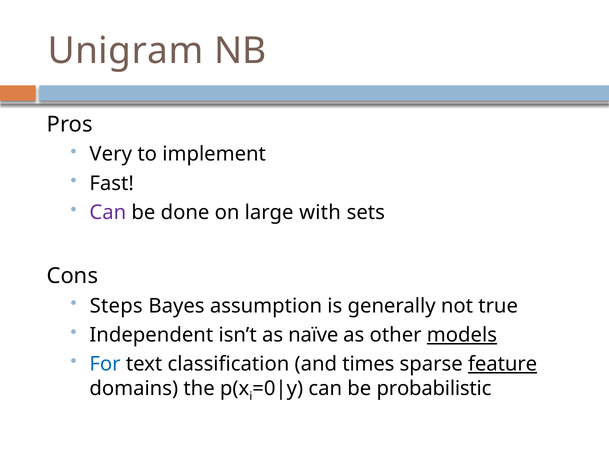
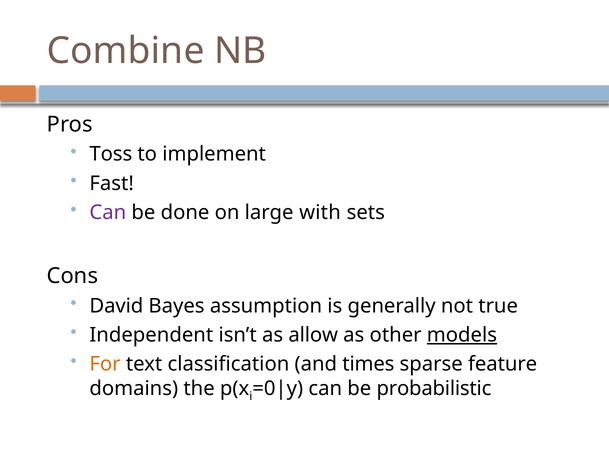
Unigram: Unigram -> Combine
Very: Very -> Toss
Steps: Steps -> David
naïve: naïve -> allow
For colour: blue -> orange
feature underline: present -> none
